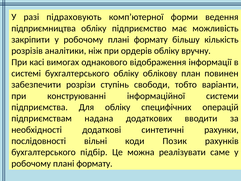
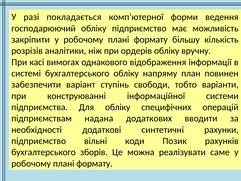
підраховують: підраховують -> покладається
підприємництва: підприємництва -> господарюючий
облікову: облікову -> напряму
розрізи: розрізи -> варіант
послідовності at (39, 141): послідовності -> підприємство
підбір: підбір -> зборів
